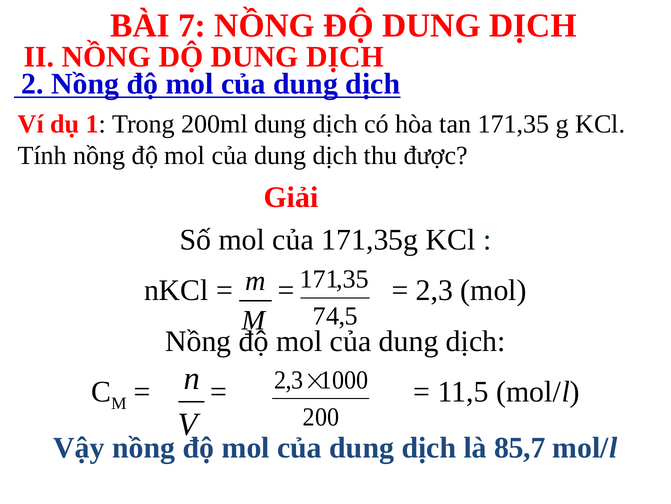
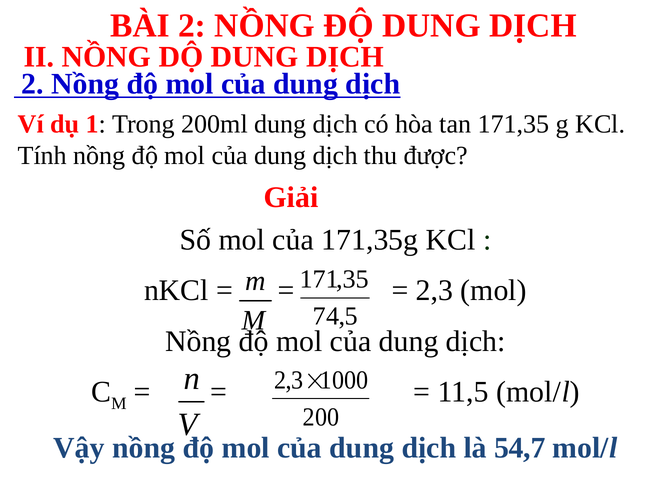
BÀI 7: 7 -> 2
85,7: 85,7 -> 54,7
